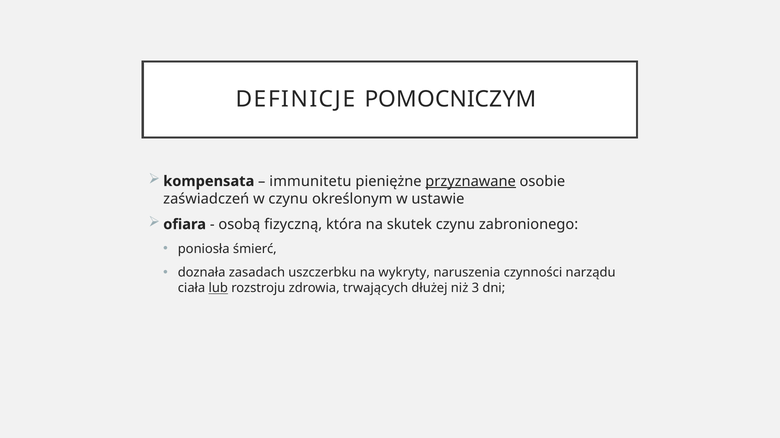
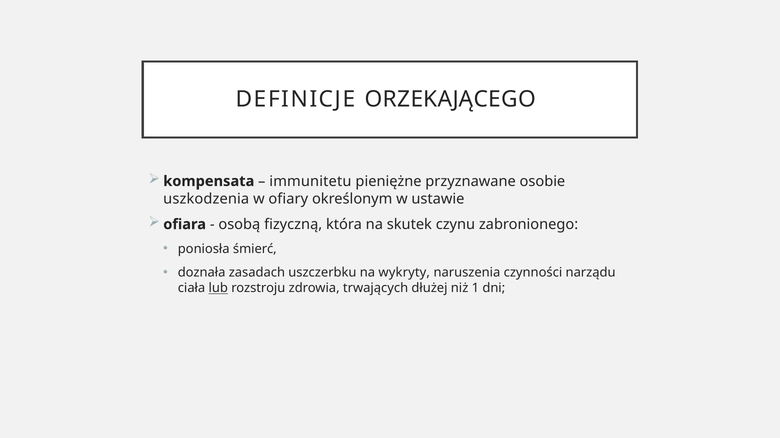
POMOCNICZYM: POMOCNICZYM -> ORZEKAJĄCEGO
przyznawane underline: present -> none
zaświadczeń: zaświadczeń -> uszkodzenia
w czynu: czynu -> ofiary
3: 3 -> 1
